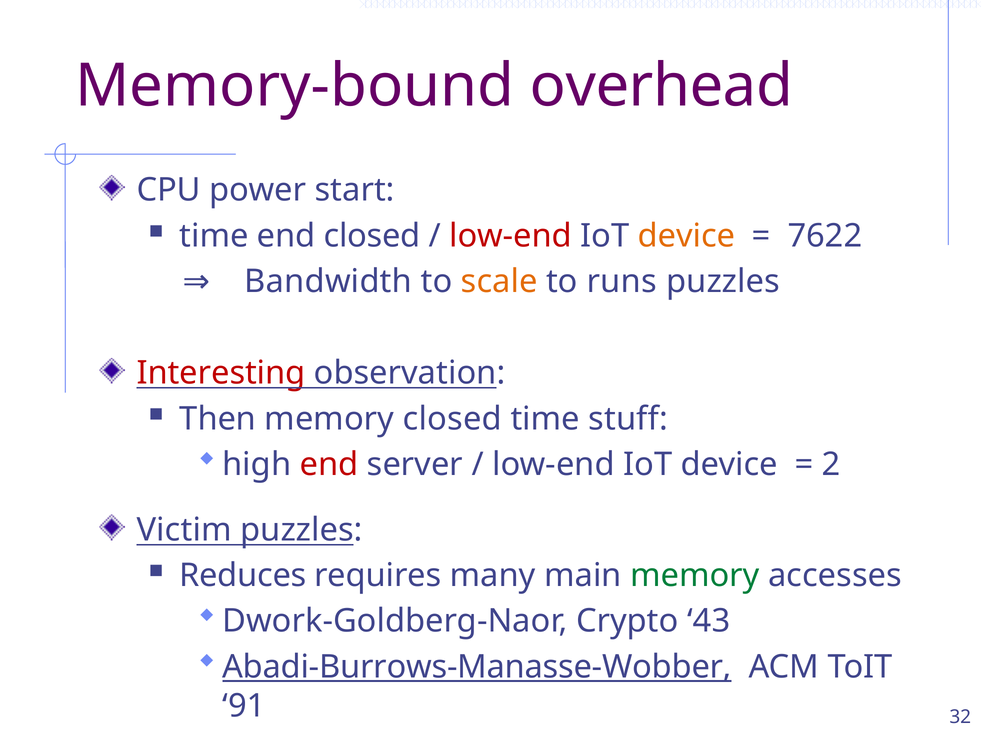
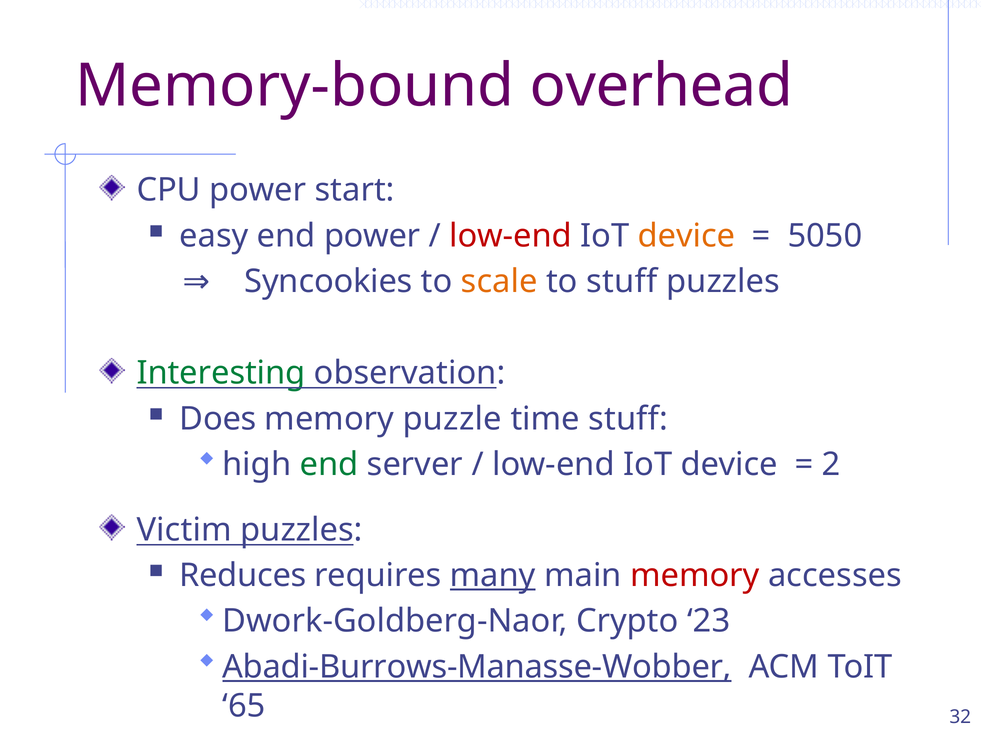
time at (214, 236): time -> easy
end closed: closed -> power
7622: 7622 -> 5050
Bandwidth: Bandwidth -> Syncookies
to runs: runs -> stuff
Interesting colour: red -> green
Then: Then -> Does
memory closed: closed -> puzzle
end at (329, 465) colour: red -> green
many underline: none -> present
memory at (695, 576) colour: green -> red
43: 43 -> 23
91: 91 -> 65
